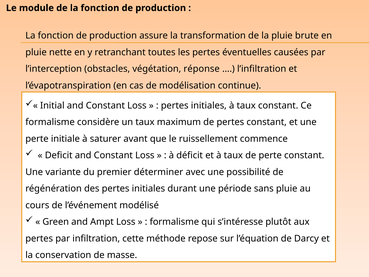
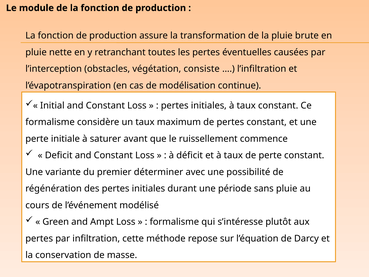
réponse: réponse -> consiste
